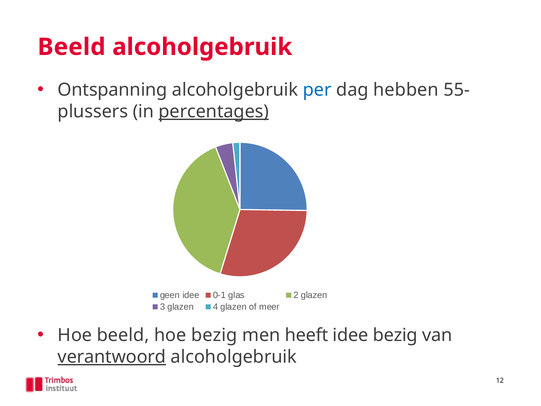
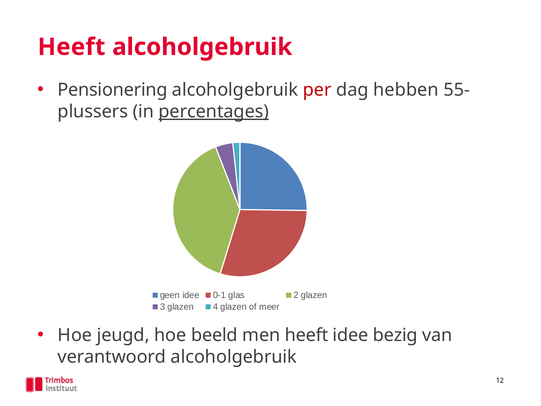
Beeld at (72, 47): Beeld -> Heeft
Ontspanning: Ontspanning -> Pensionering
per colour: blue -> red
Hoe beeld: beeld -> jeugd
hoe bezig: bezig -> beeld
verantwoord underline: present -> none
